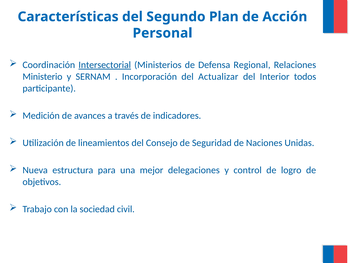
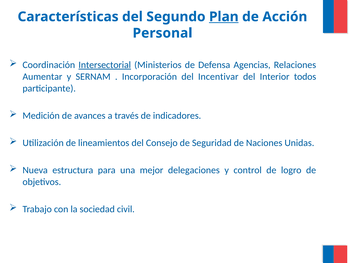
Plan underline: none -> present
Regional: Regional -> Agencias
Ministerio: Ministerio -> Aumentar
Actualizar: Actualizar -> Incentivar
